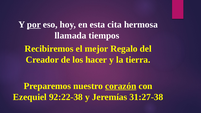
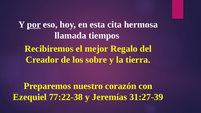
hacer: hacer -> sobre
corazón underline: present -> none
92:22-38: 92:22-38 -> 77:22-38
31:27-38: 31:27-38 -> 31:27-39
